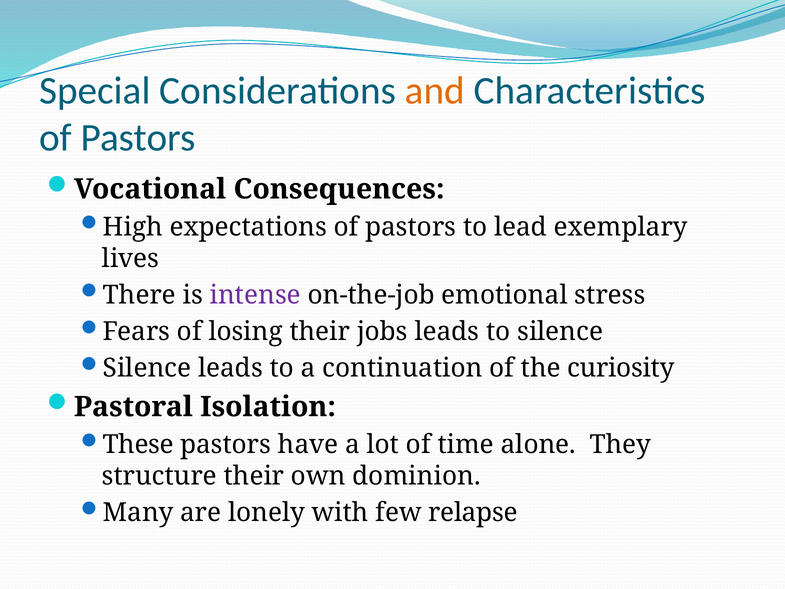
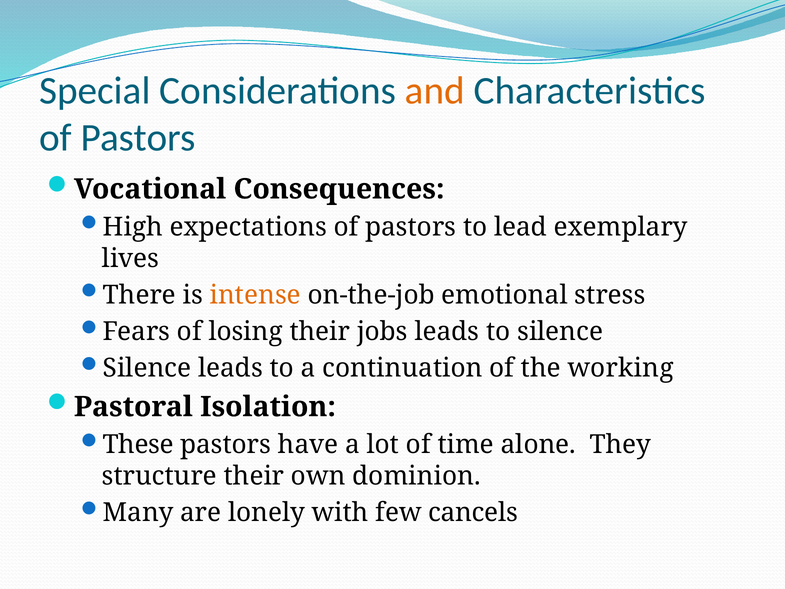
intense colour: purple -> orange
curiosity: curiosity -> working
relapse: relapse -> cancels
